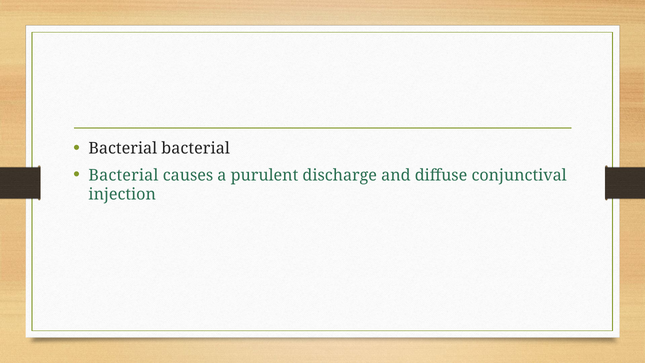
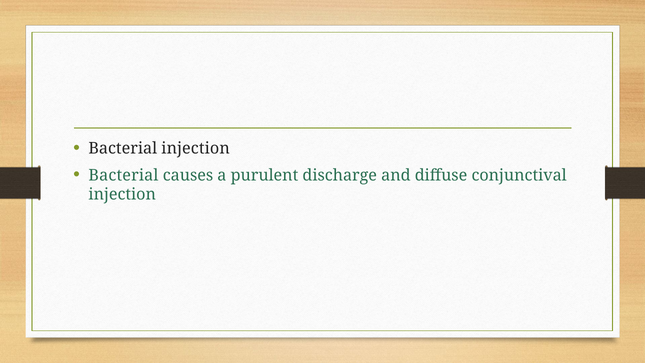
Bacterial bacterial: bacterial -> injection
